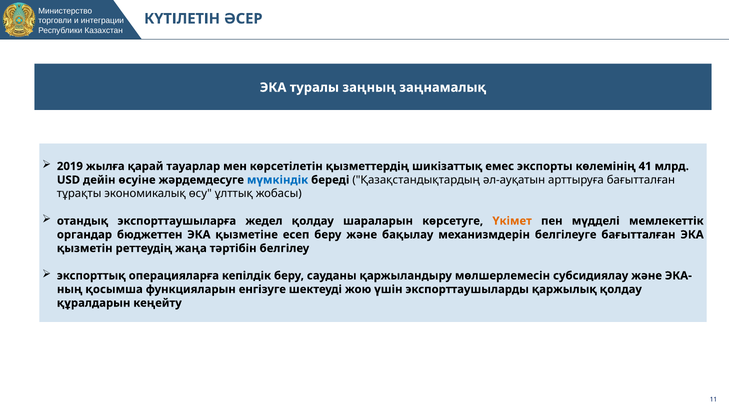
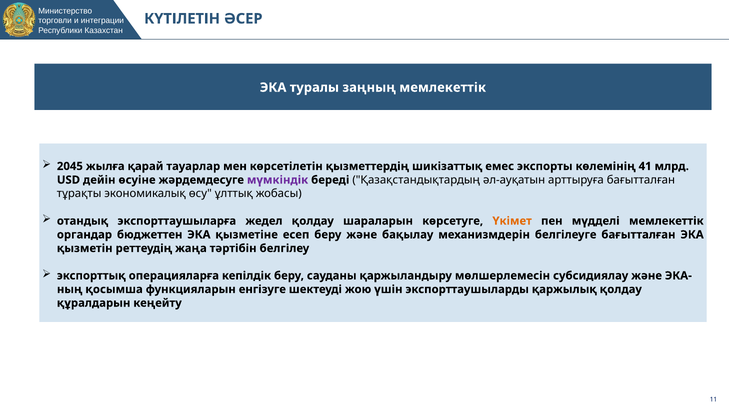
заңның заңнамалық: заңнамалық -> мемлекеттік
2019: 2019 -> 2045
мүмкіндік colour: blue -> purple
